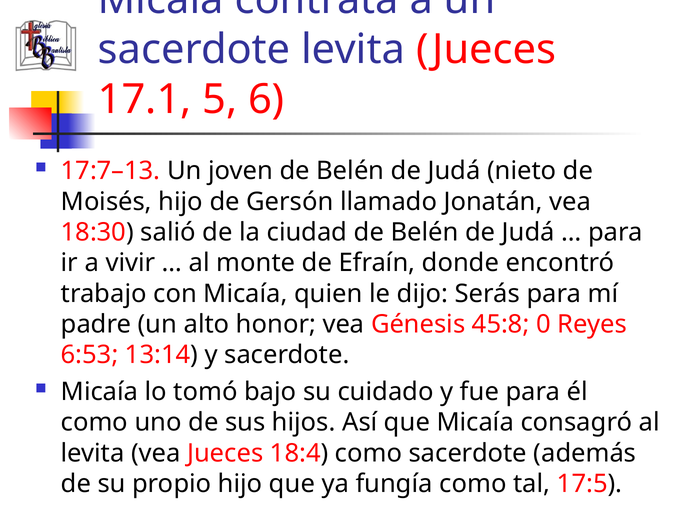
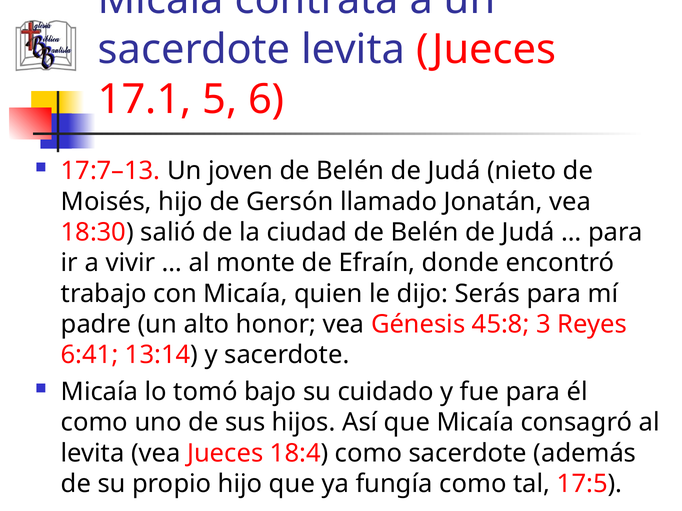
0: 0 -> 3
6:53: 6:53 -> 6:41
